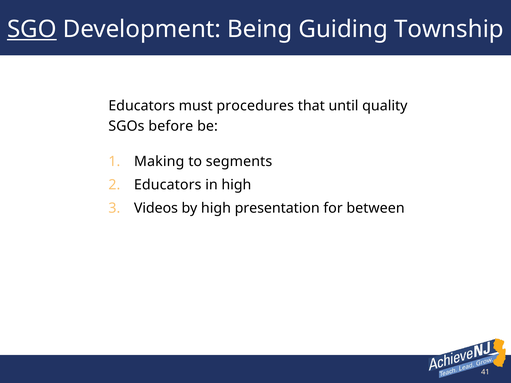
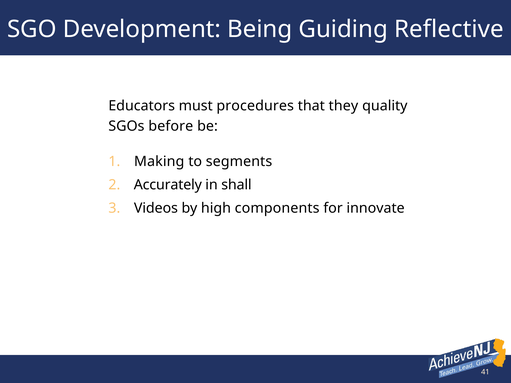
SGO underline: present -> none
Township: Township -> Reflective
until: until -> they
Educators at (168, 185): Educators -> Accurately
in high: high -> shall
presentation: presentation -> components
between: between -> innovate
